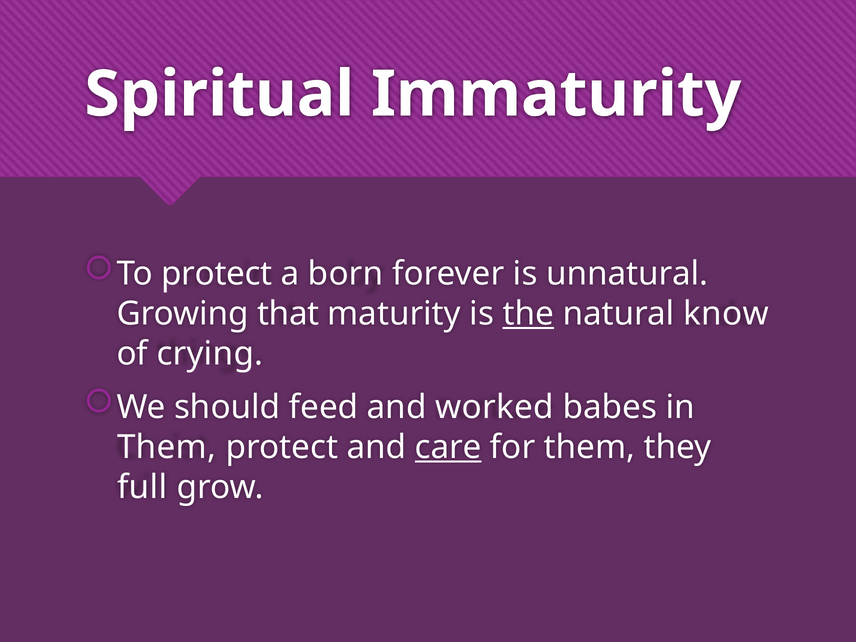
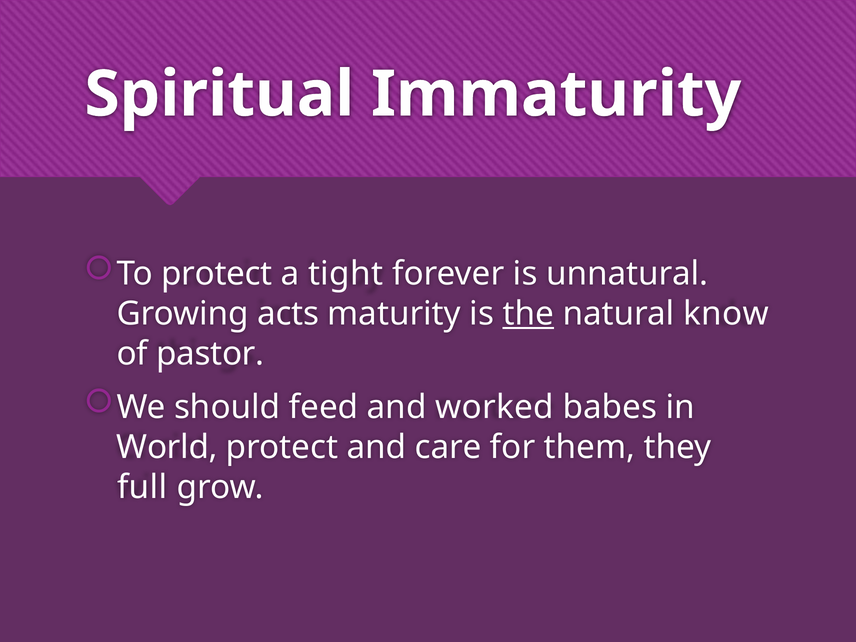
born: born -> tight
that: that -> acts
crying: crying -> pastor
Them at (167, 447): Them -> World
care underline: present -> none
